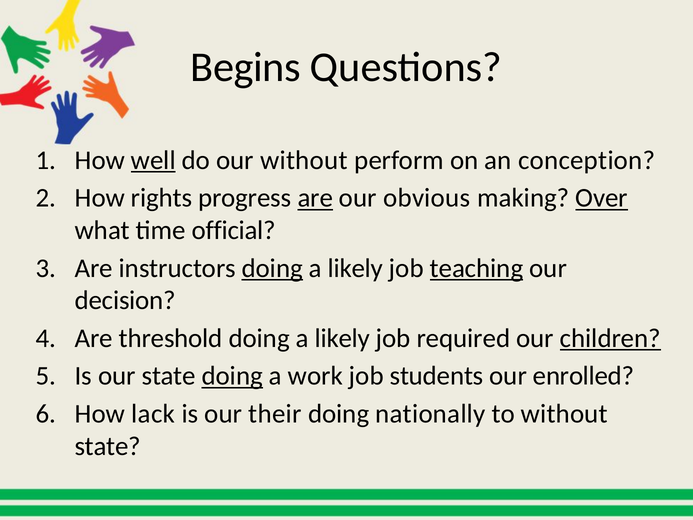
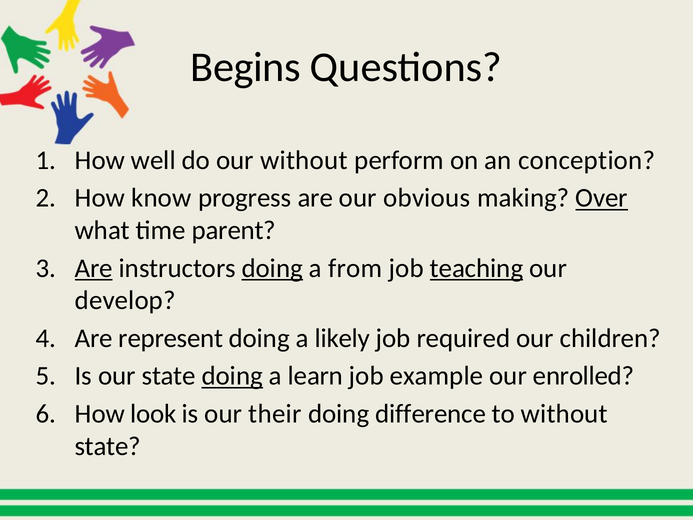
well underline: present -> none
rights: rights -> know
are at (315, 198) underline: present -> none
official: official -> parent
Are at (94, 268) underline: none -> present
likely at (355, 268): likely -> from
decision: decision -> develop
threshold: threshold -> represent
children underline: present -> none
work: work -> learn
students: students -> example
lack: lack -> look
nationally: nationally -> difference
